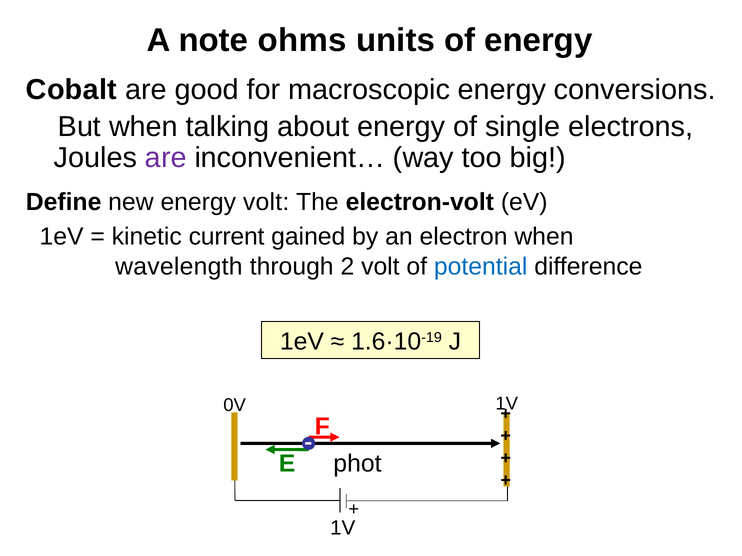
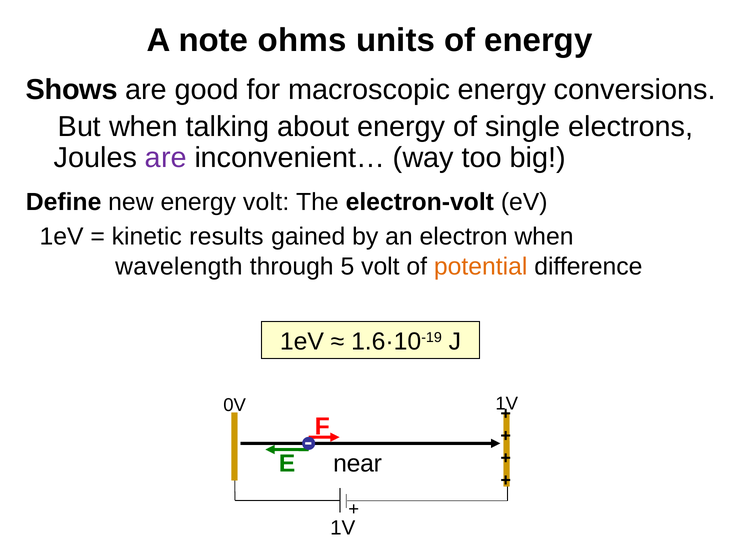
Cobalt: Cobalt -> Shows
current: current -> results
2: 2 -> 5
potential colour: blue -> orange
phot: phot -> near
